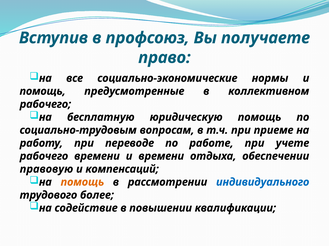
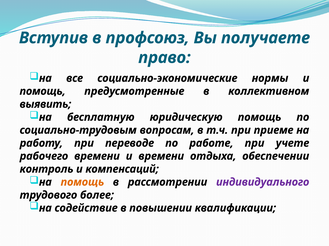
рабочего at (45, 104): рабочего -> выявить
правовую: правовую -> контроль
индивидуального colour: blue -> purple
